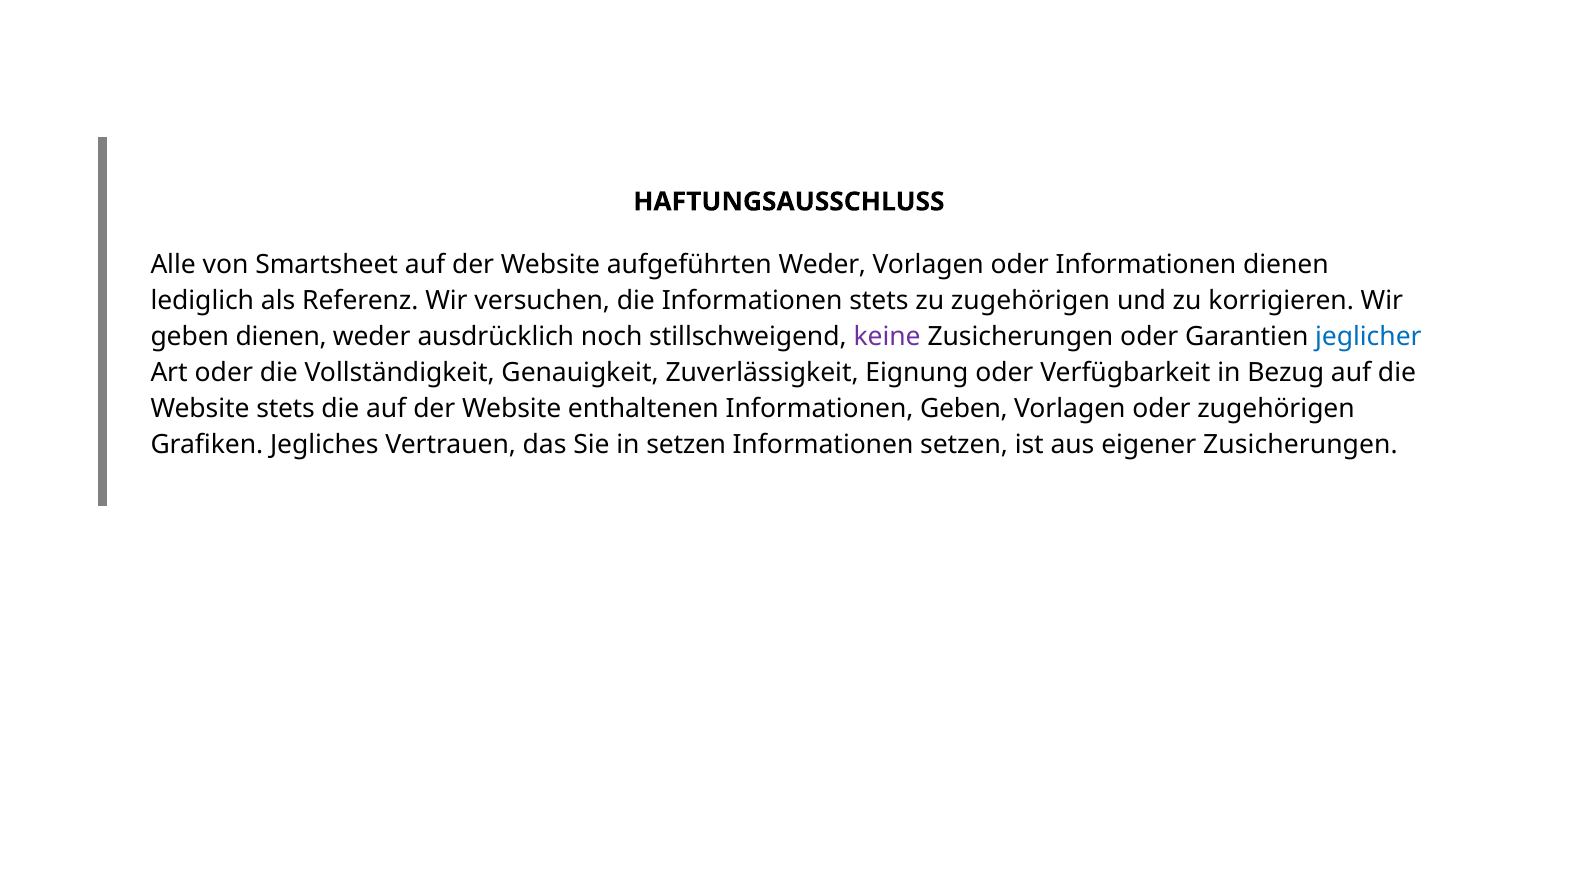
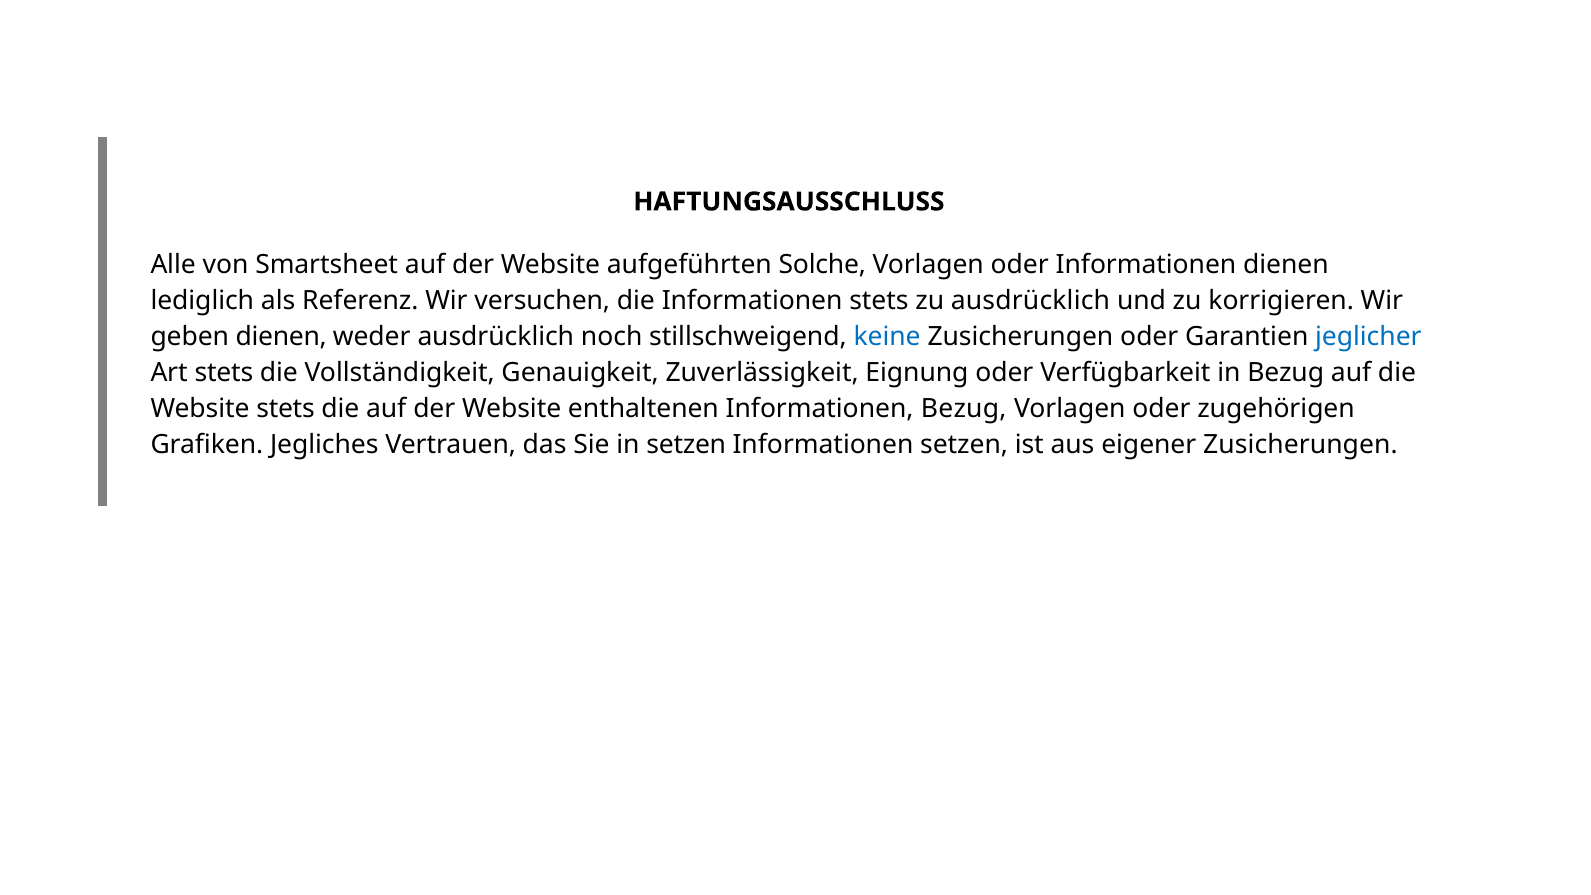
aufgeführten Weder: Weder -> Solche
zu zugehörigen: zugehörigen -> ausdrücklich
keine colour: purple -> blue
Art oder: oder -> stets
Informationen Geben: Geben -> Bezug
